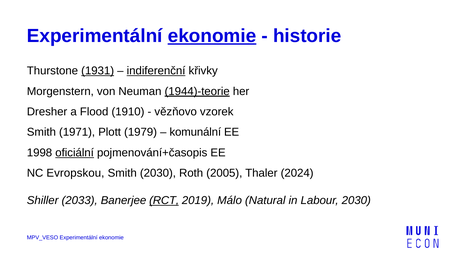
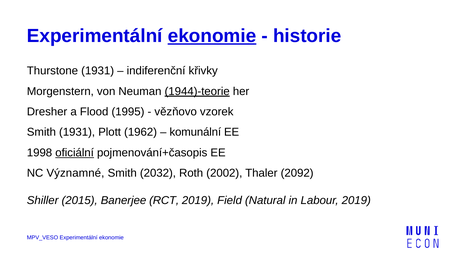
1931 at (98, 71) underline: present -> none
indiferenční underline: present -> none
1910: 1910 -> 1995
Smith 1971: 1971 -> 1931
1979: 1979 -> 1962
Evropskou: Evropskou -> Významné
Smith 2030: 2030 -> 2032
2005: 2005 -> 2002
2024: 2024 -> 2092
2033: 2033 -> 2015
RCT underline: present -> none
Málo: Málo -> Field
Labour 2030: 2030 -> 2019
